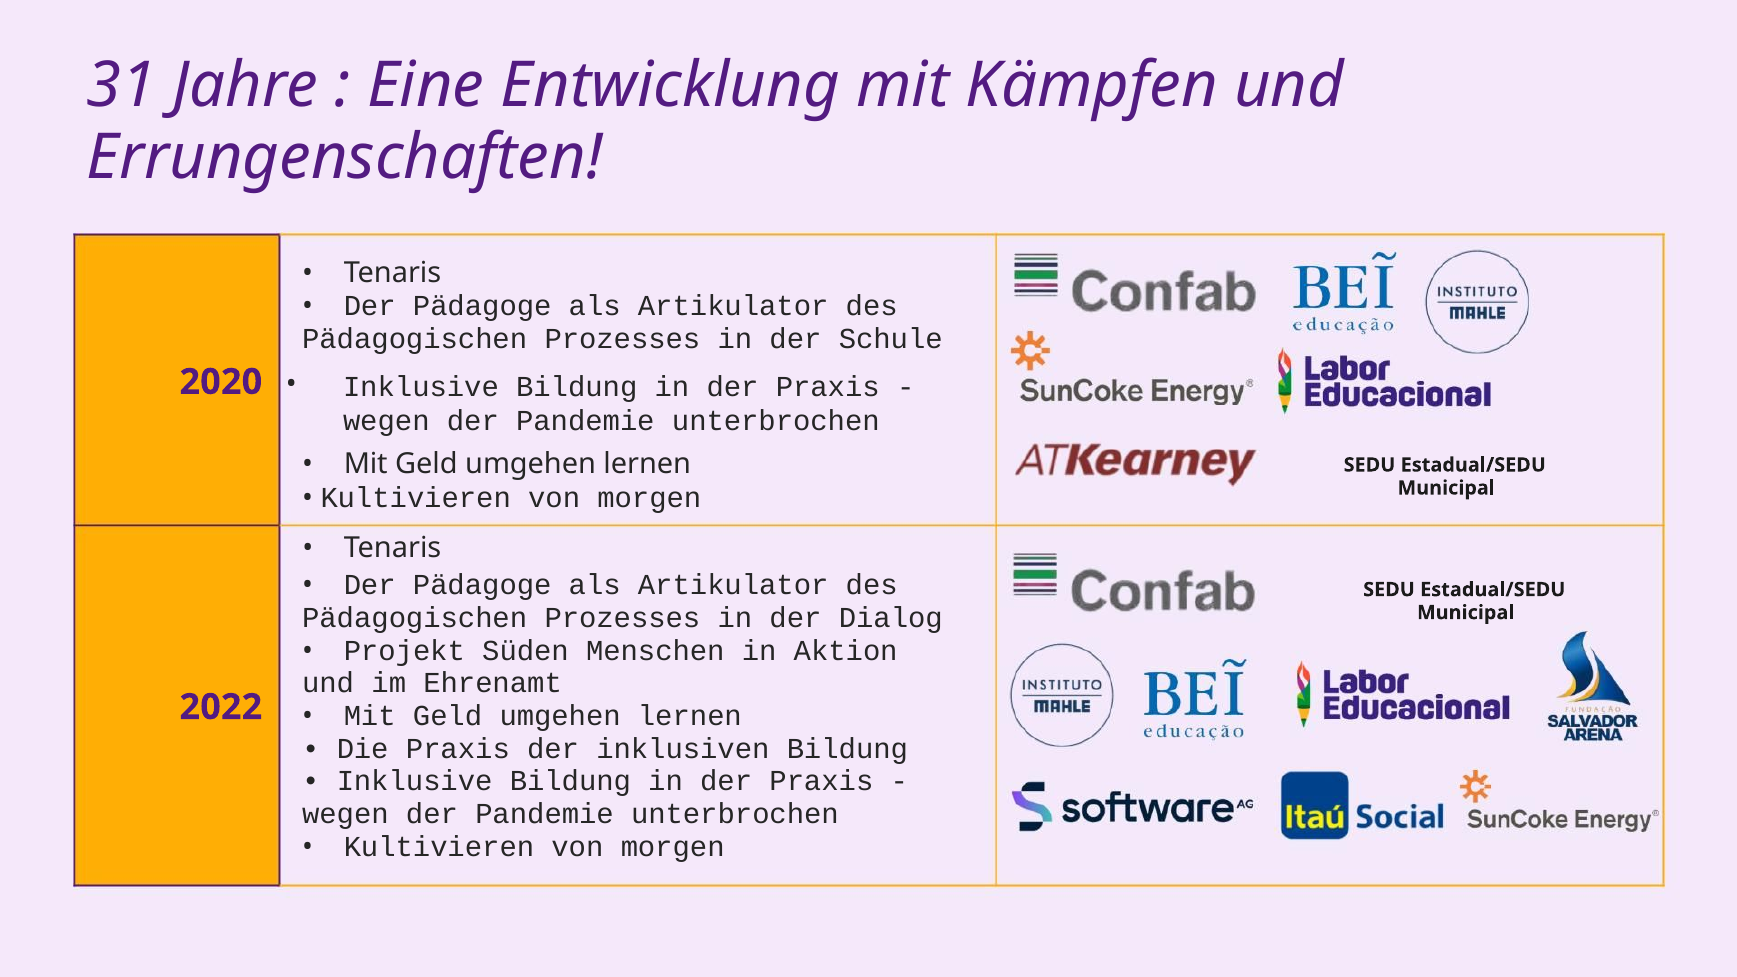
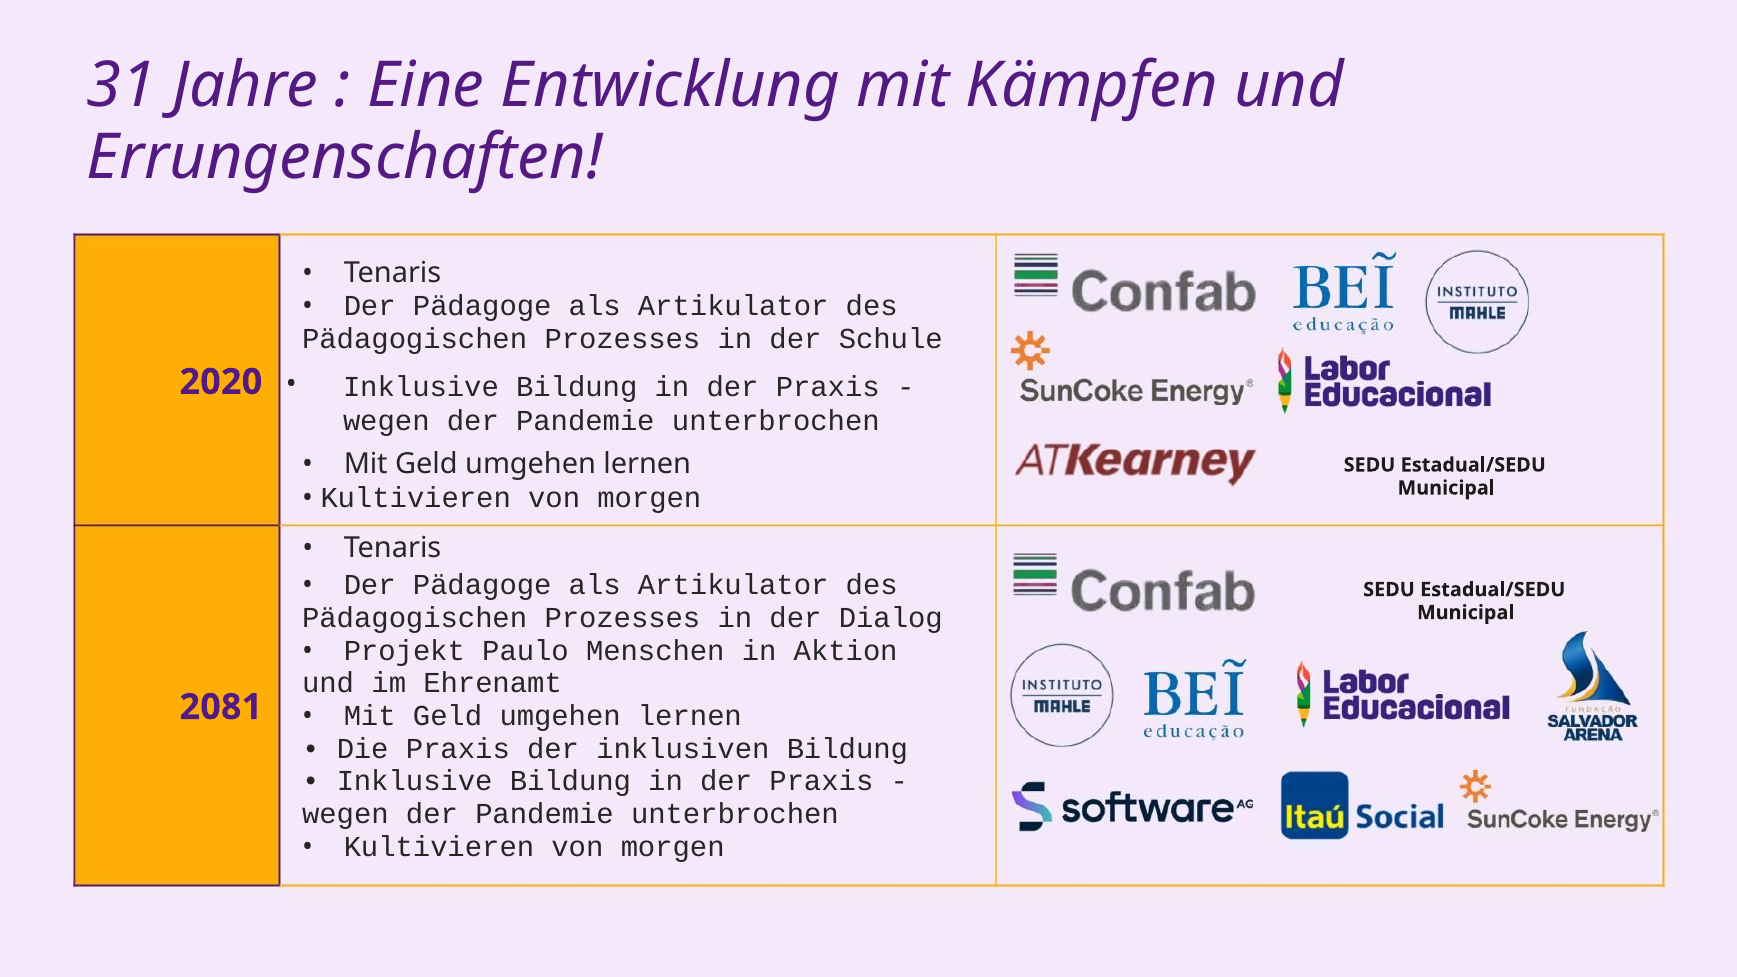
Süden: Süden -> Paulo
2022: 2022 -> 2081
